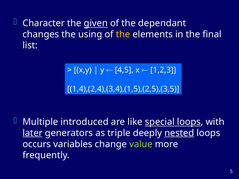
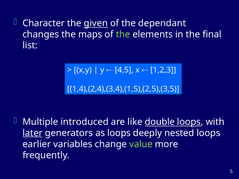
using: using -> maps
the at (123, 34) colour: yellow -> light green
special: special -> double
as triple: triple -> loops
nested underline: present -> none
occurs: occurs -> earlier
